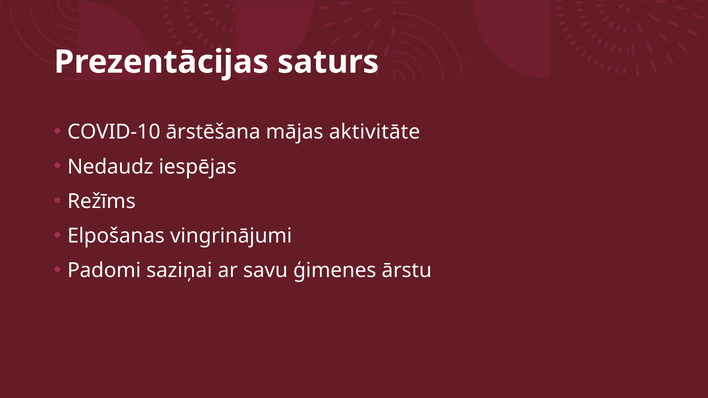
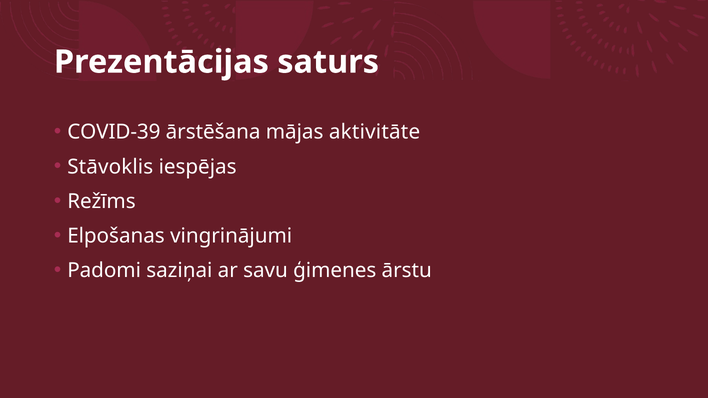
COVID-10: COVID-10 -> COVID-39
Nedaudz: Nedaudz -> Stāvoklis
